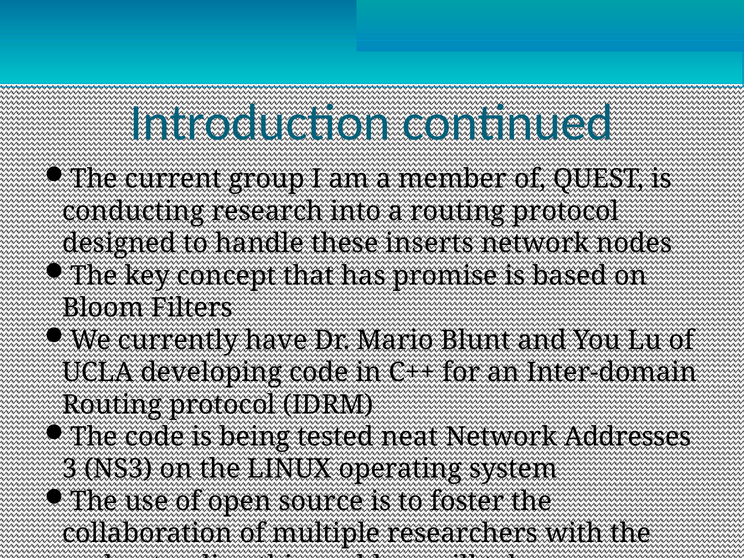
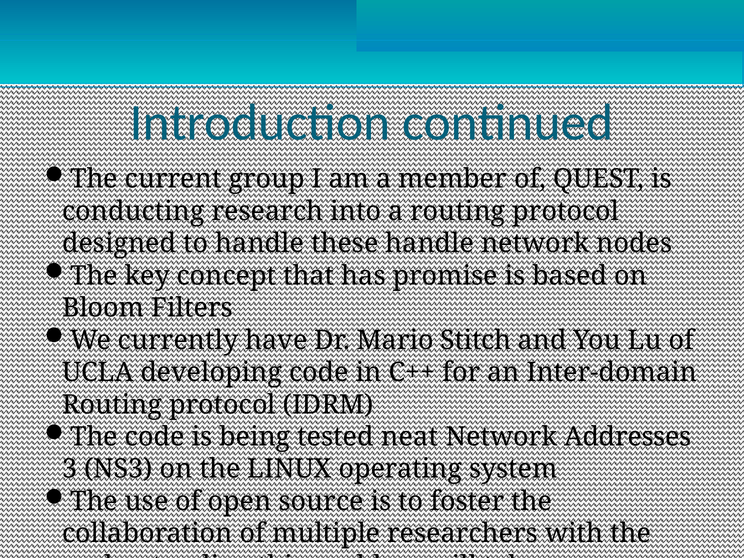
these inserts: inserts -> handle
Blunt: Blunt -> Stitch
